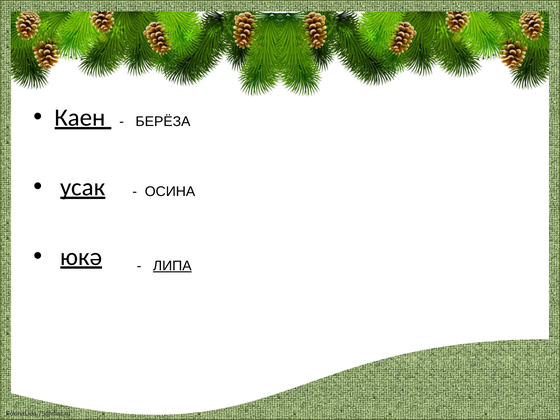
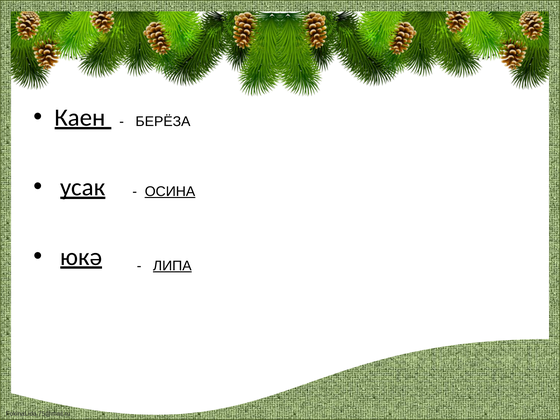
ОСИНА underline: none -> present
